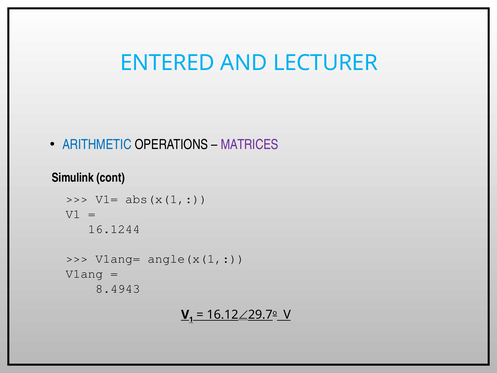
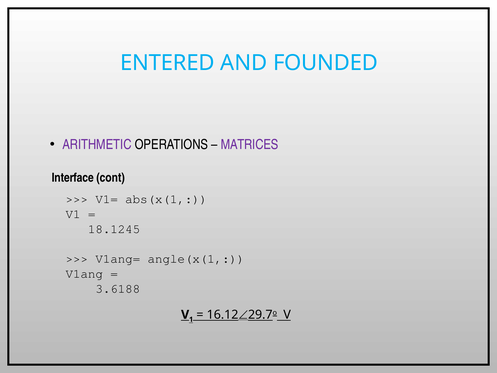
LECTURER: LECTURER -> FOUNDED
ARITHMETIC colour: blue -> purple
Simulink: Simulink -> Interface
16.1244: 16.1244 -> 18.1245
8.4943: 8.4943 -> 3.6188
